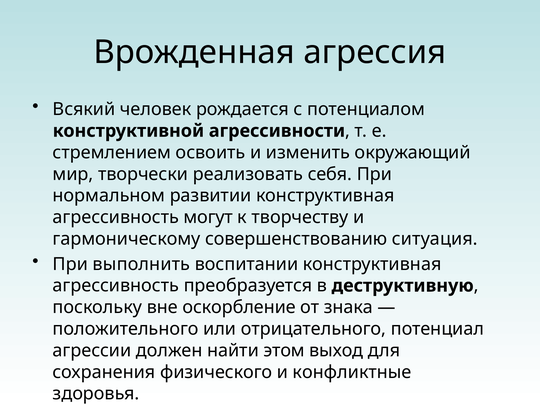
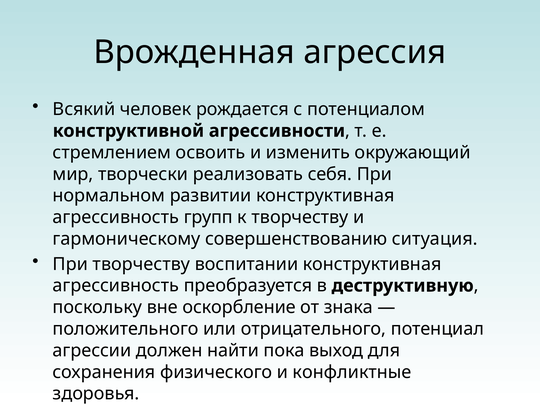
могут: могут -> групп
При выполнить: выполнить -> творчеству
этом: этом -> пока
